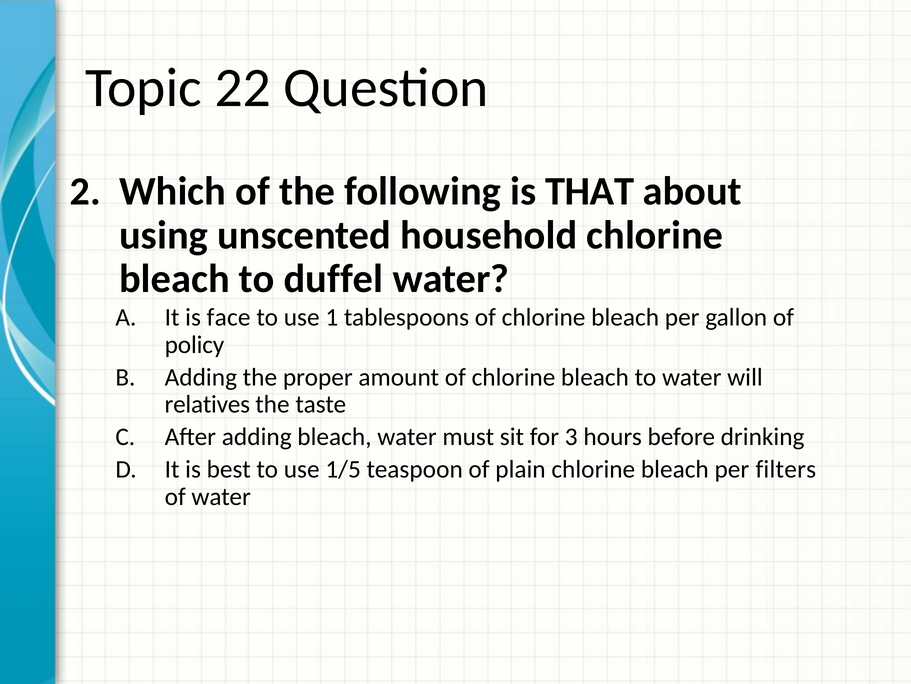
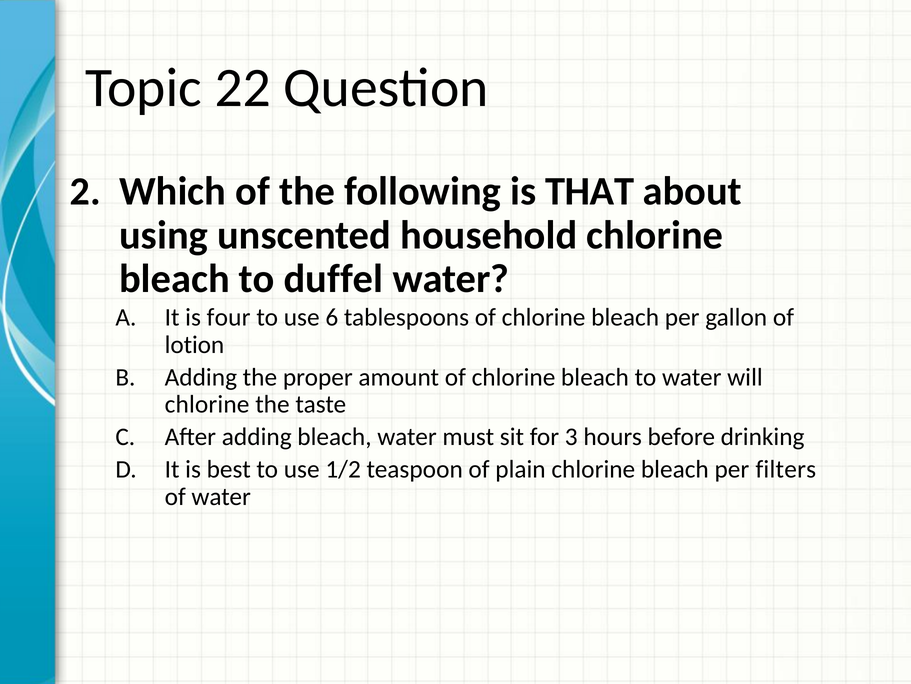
face: face -> four
1: 1 -> 6
policy: policy -> lotion
relatives at (207, 404): relatives -> chlorine
1/5: 1/5 -> 1/2
